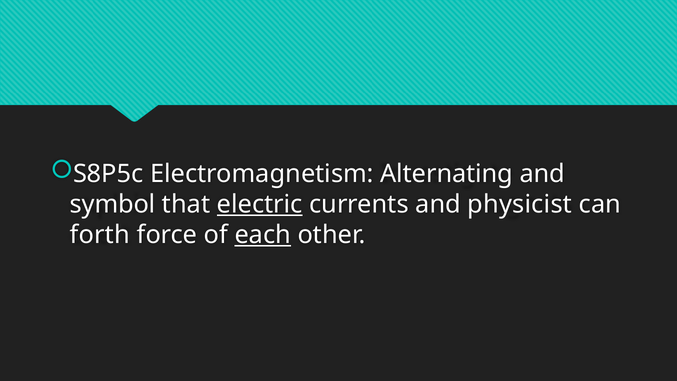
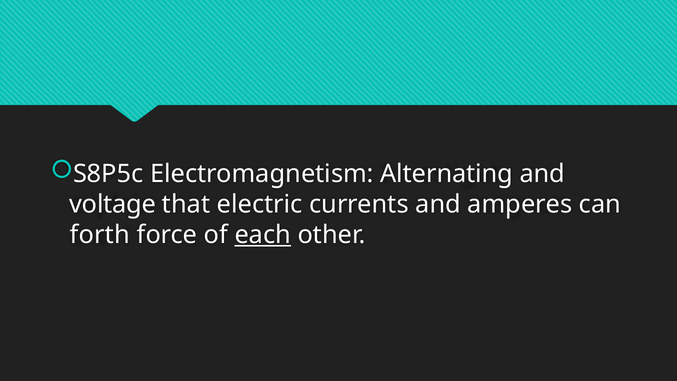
symbol: symbol -> voltage
electric underline: present -> none
physicist: physicist -> amperes
